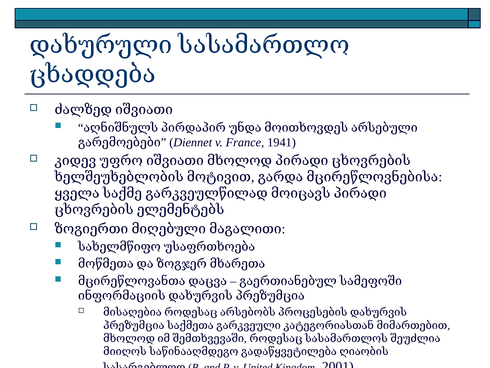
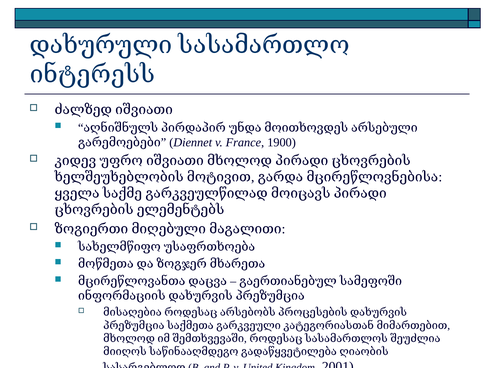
ცხადდება: ცხადდება -> ინტერესს
1941: 1941 -> 1900
